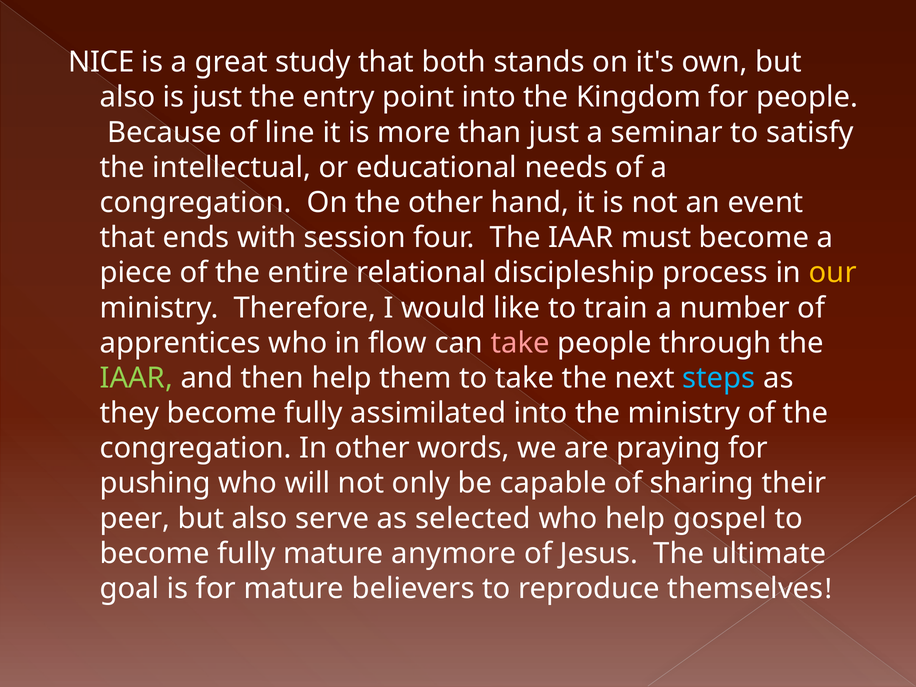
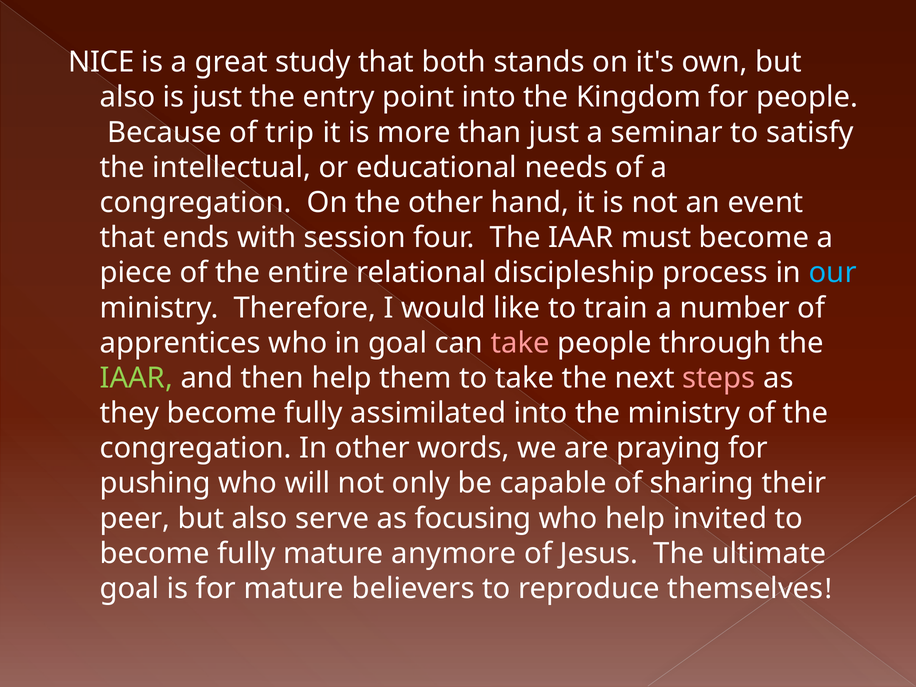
line: line -> trip
our colour: yellow -> light blue
in flow: flow -> goal
steps colour: light blue -> pink
selected: selected -> focusing
gospel: gospel -> invited
